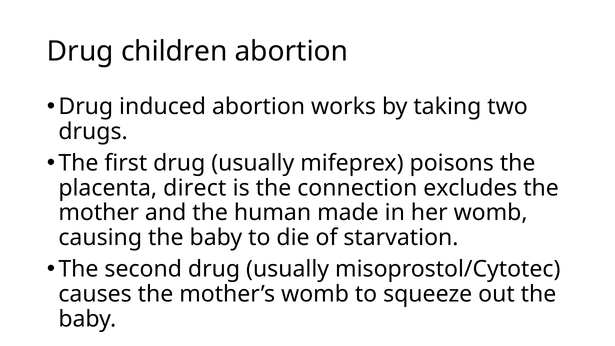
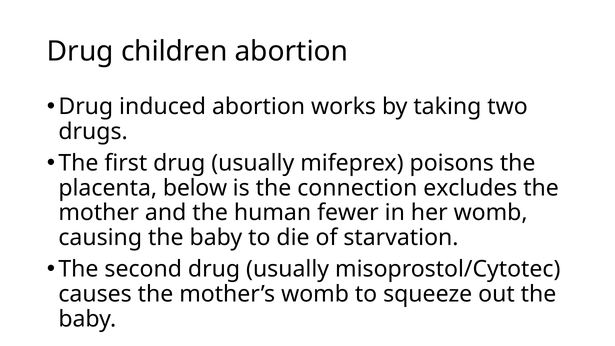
direct: direct -> below
made: made -> fewer
